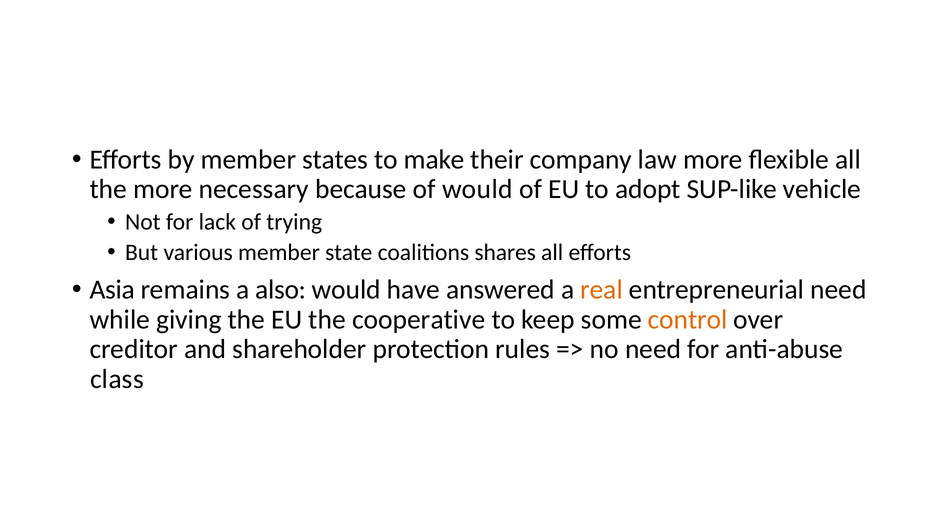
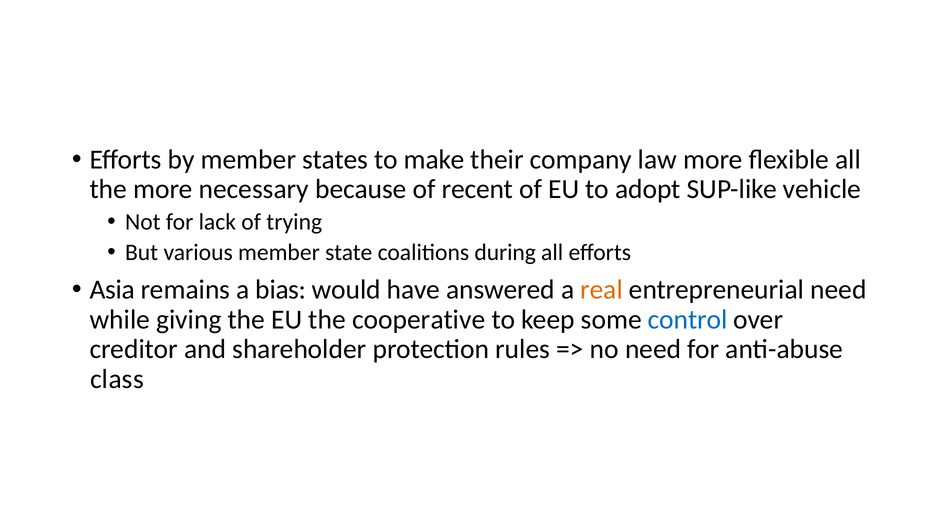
of would: would -> recent
shares: shares -> during
also: also -> bias
control colour: orange -> blue
